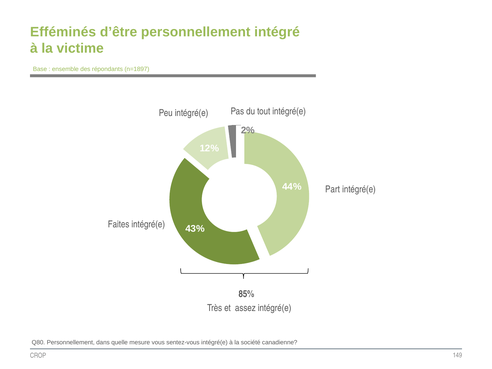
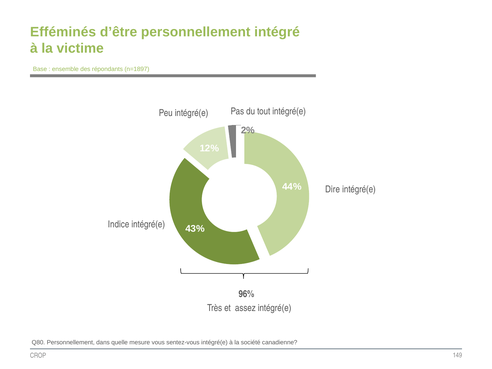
Part: Part -> Dire
Faites: Faites -> Indice
85%: 85% -> 96%
